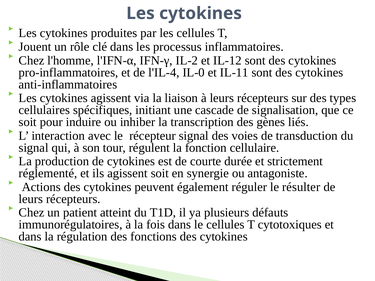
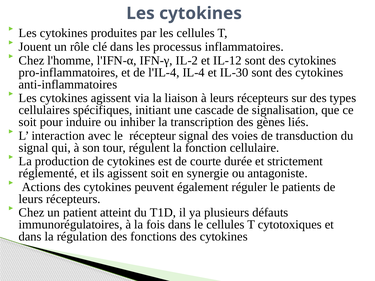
IL-0: IL-0 -> IL-4
IL-11: IL-11 -> IL-30
résulter: résulter -> patients
